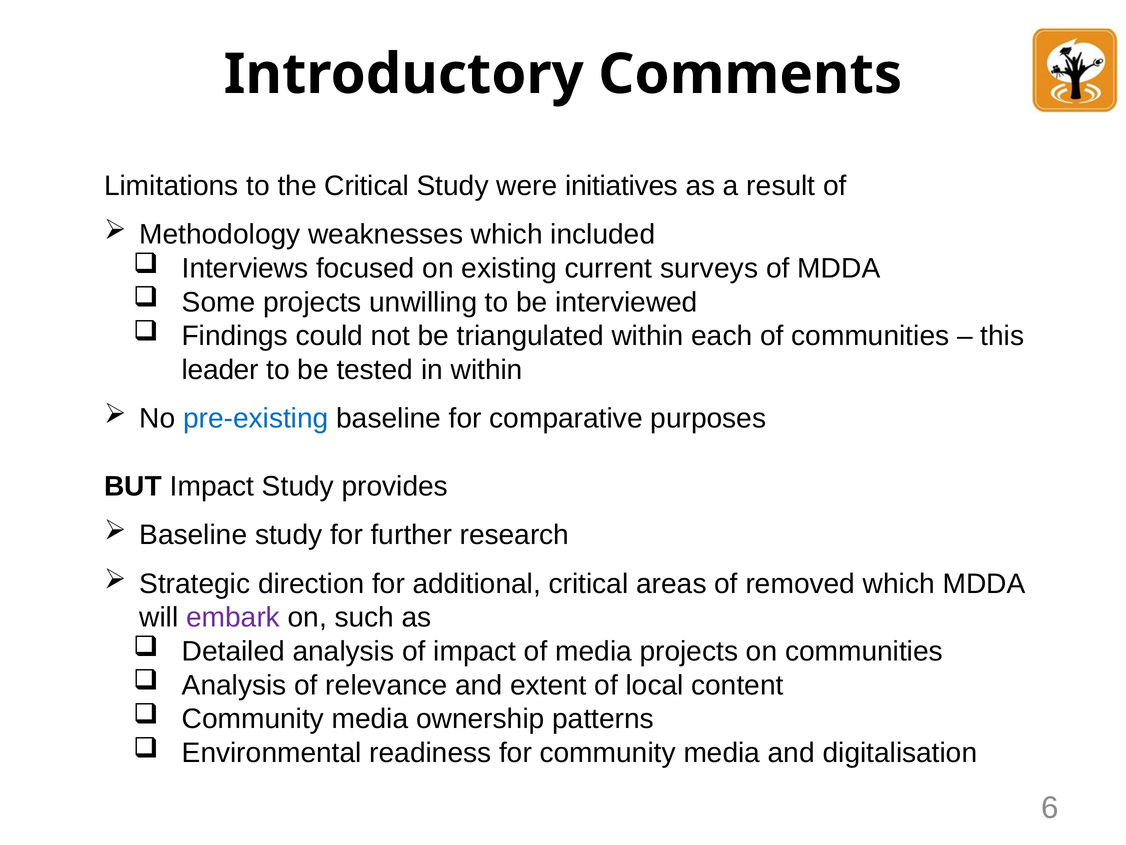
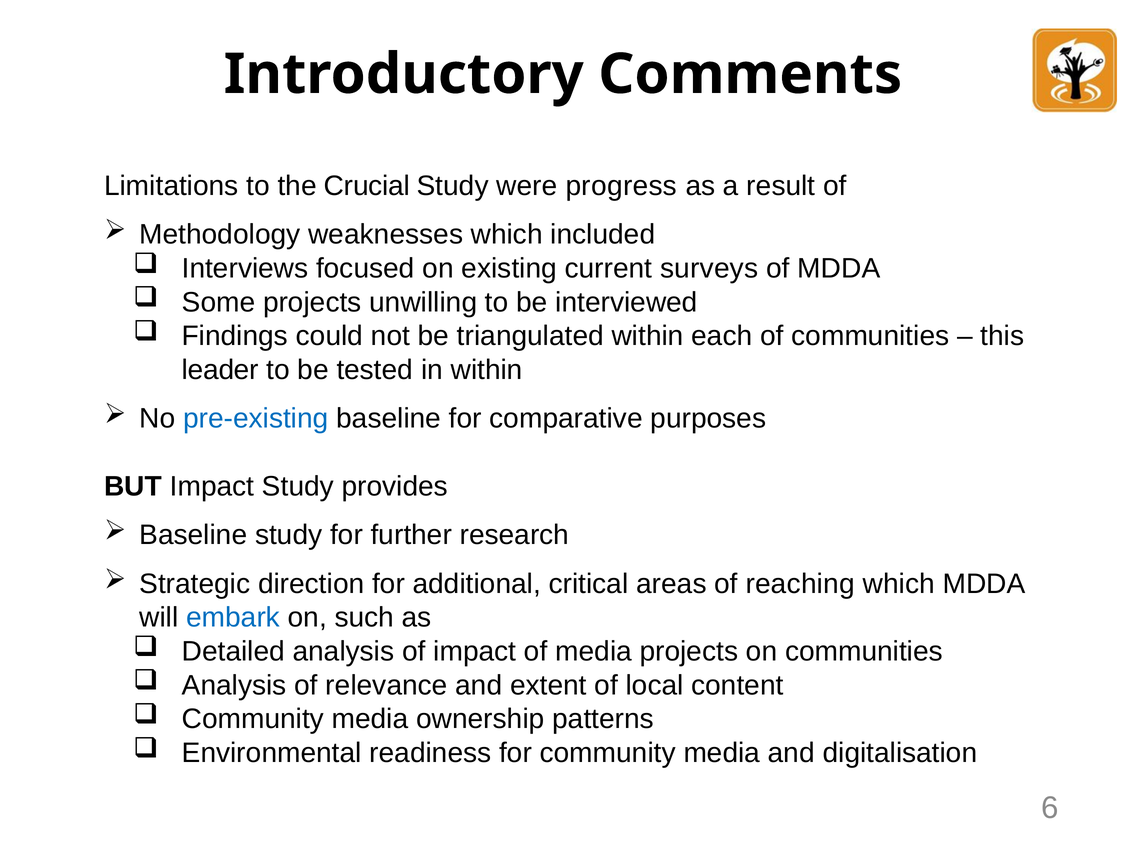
the Critical: Critical -> Crucial
initiatives: initiatives -> progress
removed: removed -> reaching
embark colour: purple -> blue
